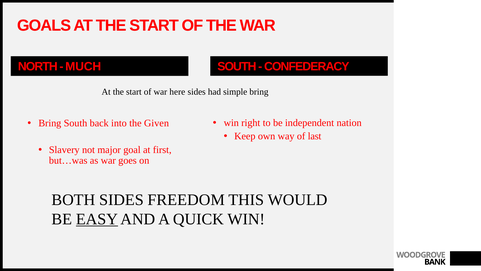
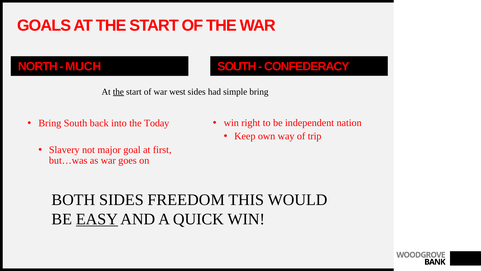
the at (118, 92) underline: none -> present
here: here -> west
Given: Given -> Today
last: last -> trip
